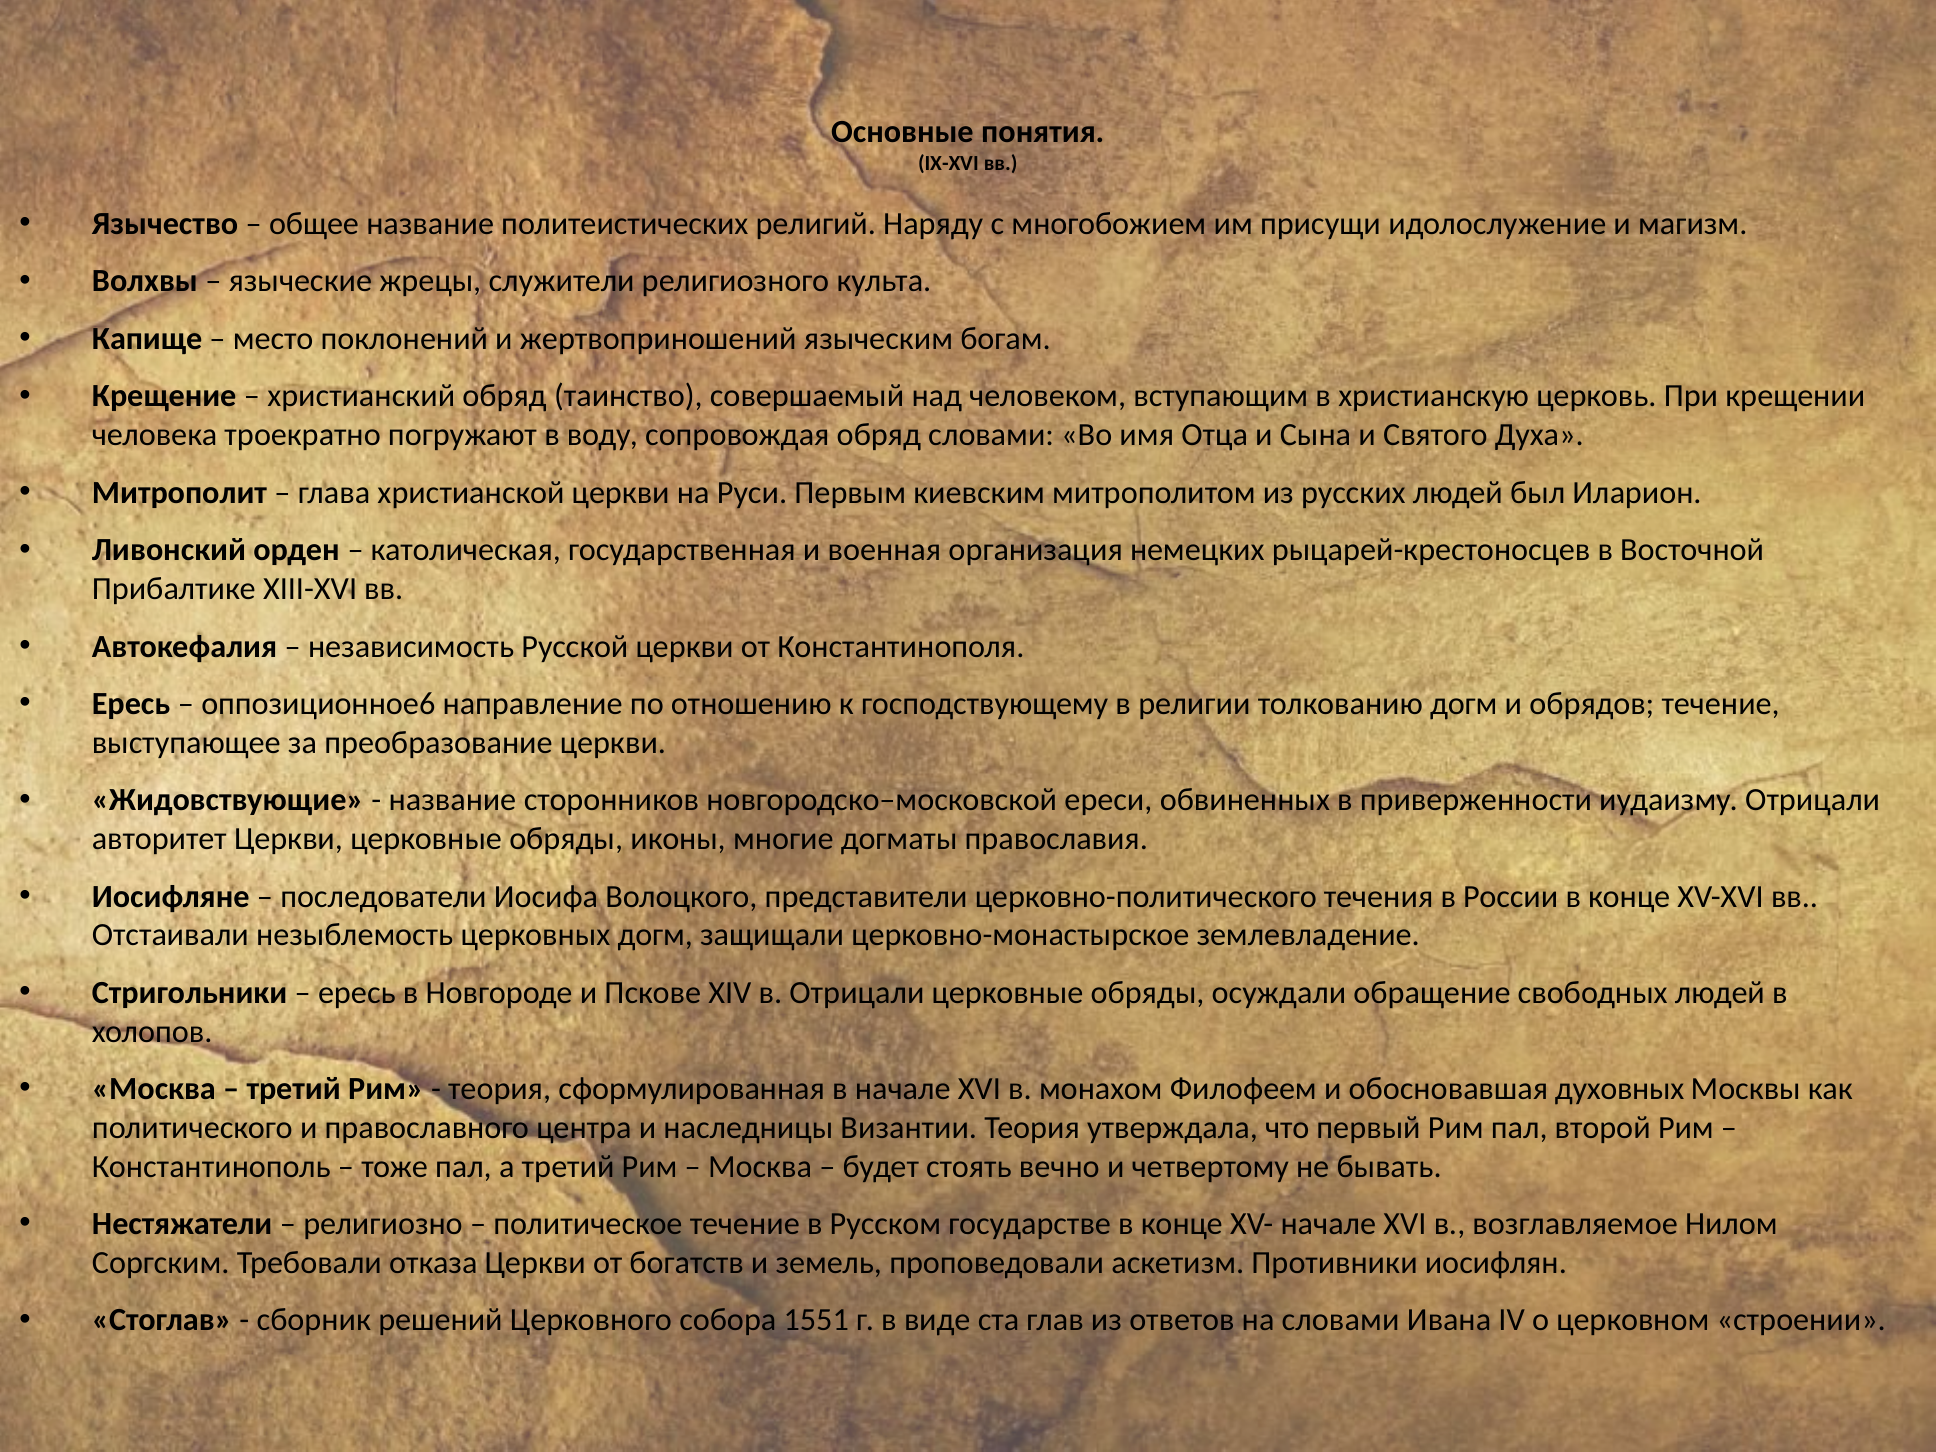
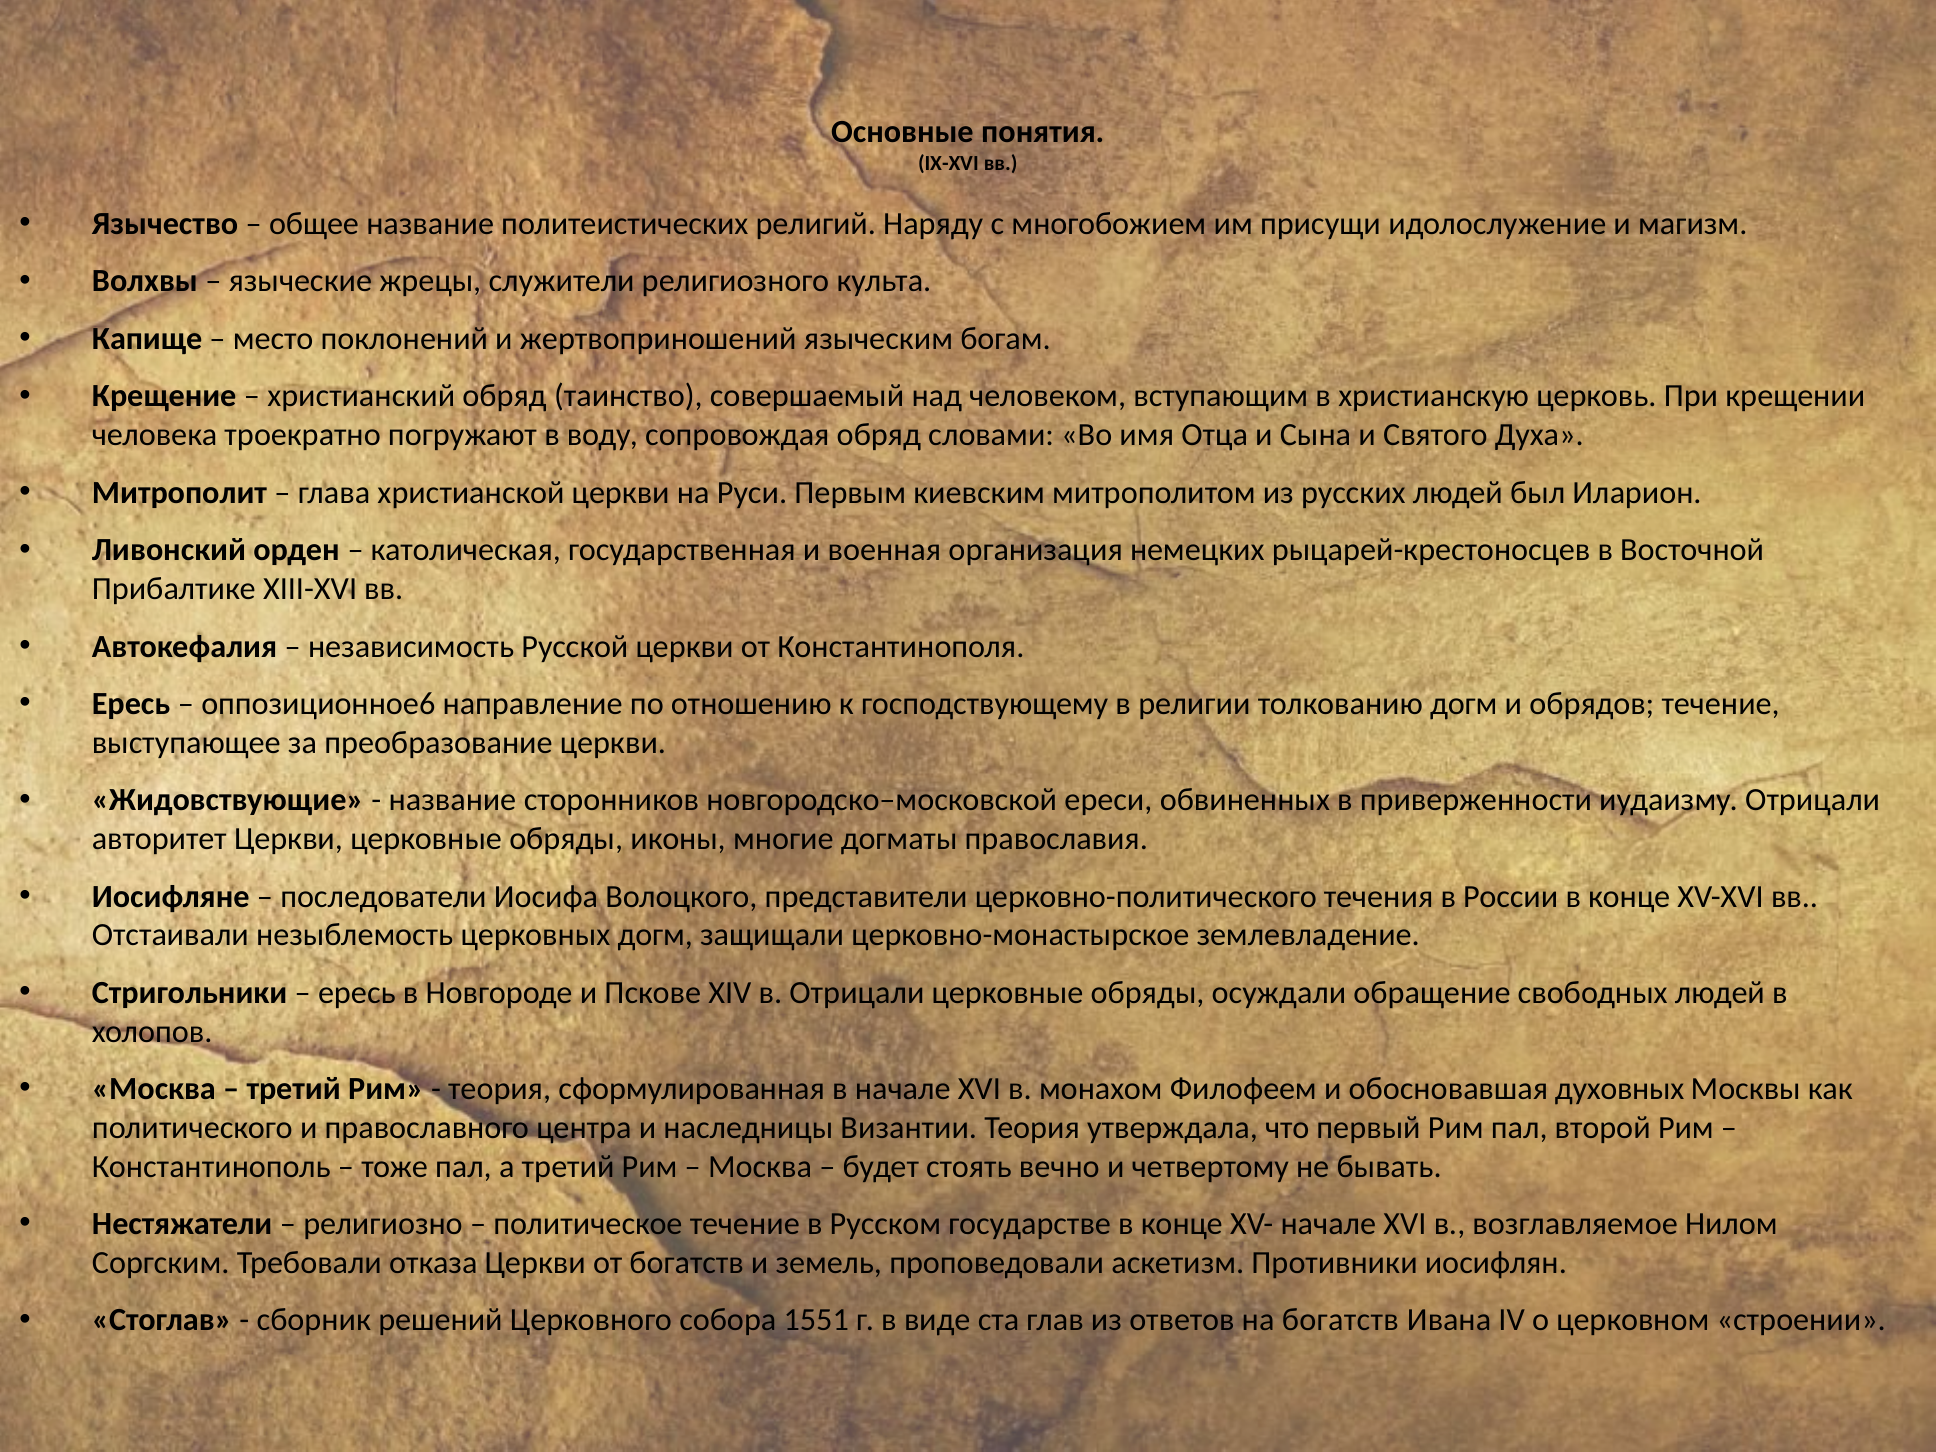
на словами: словами -> богатств
